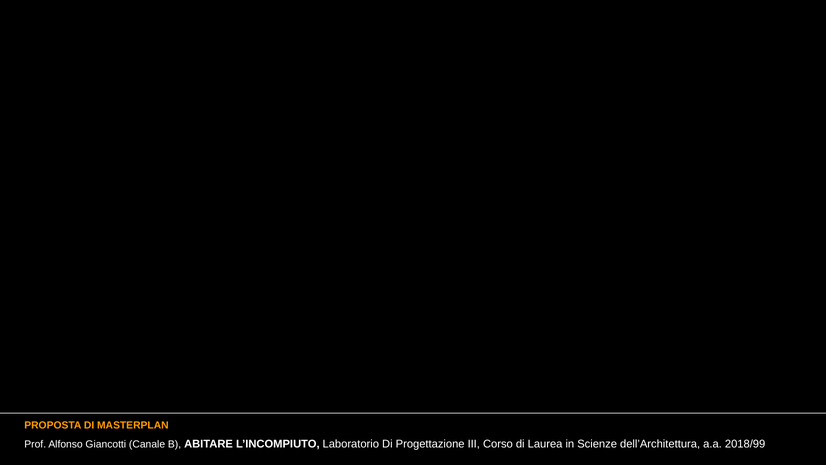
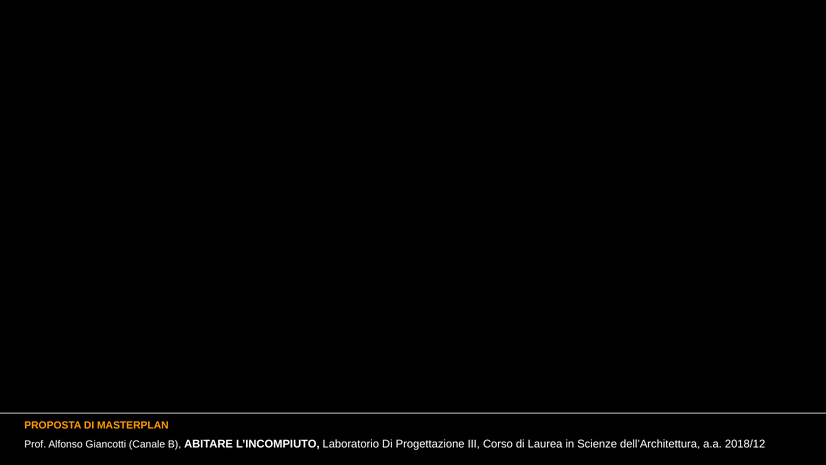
2018/99: 2018/99 -> 2018/12
